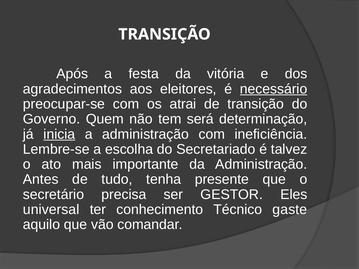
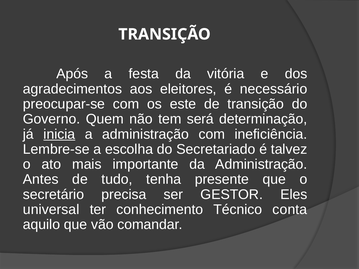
necessário underline: present -> none
atrai: atrai -> este
gaste: gaste -> conta
